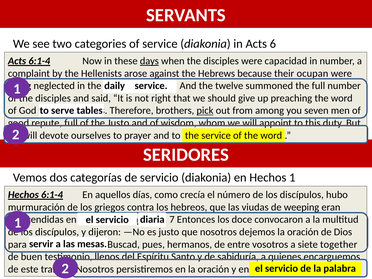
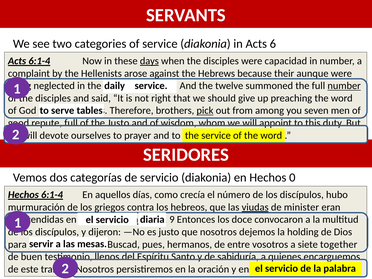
ocupan: ocupan -> aunque
number at (344, 86) underline: none -> present
Hechos 1: 1 -> 0
viudas underline: none -> present
weeping: weeping -> minister
7: 7 -> 9
dejemos la oración: oración -> holding
